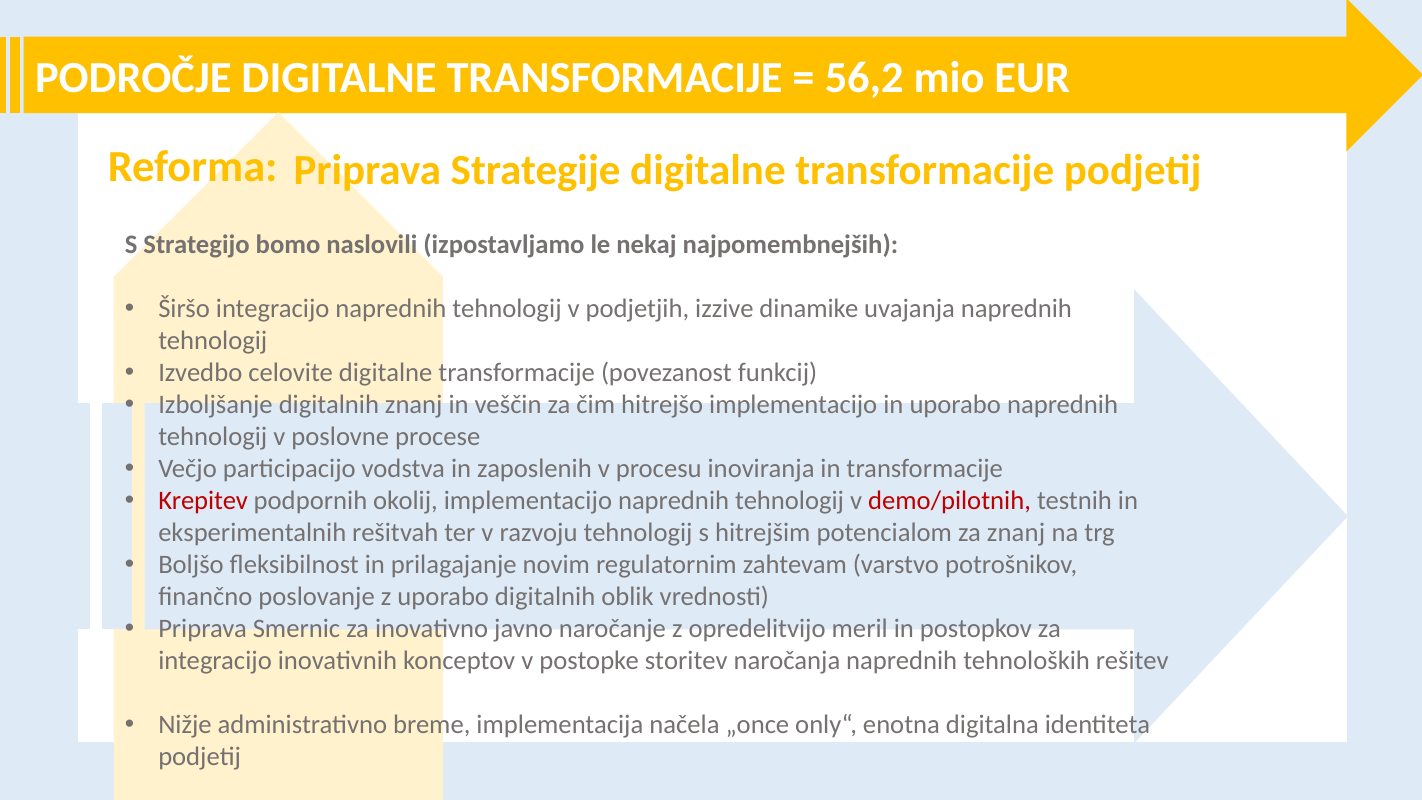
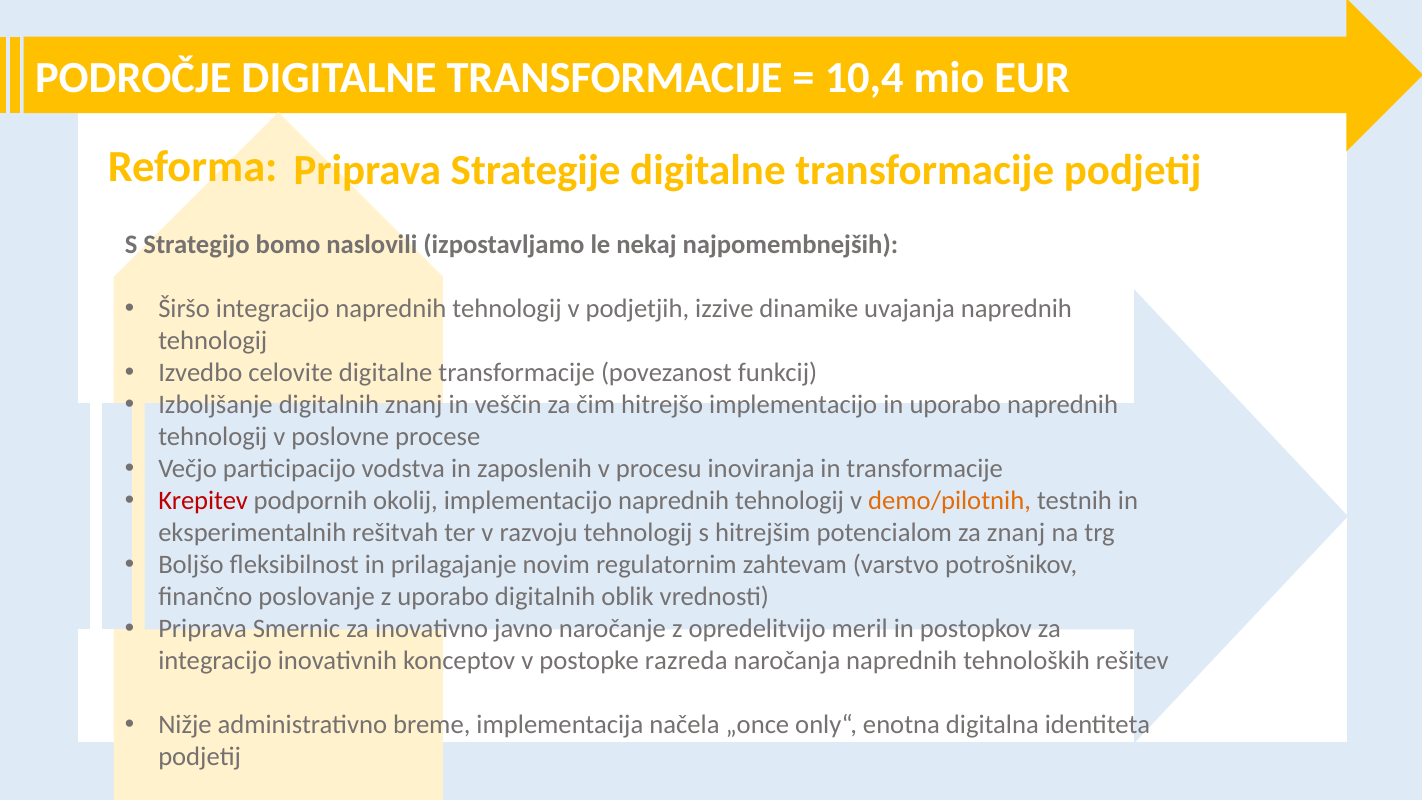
56,2: 56,2 -> 10,4
demo/pilotnih colour: red -> orange
storitev: storitev -> razreda
